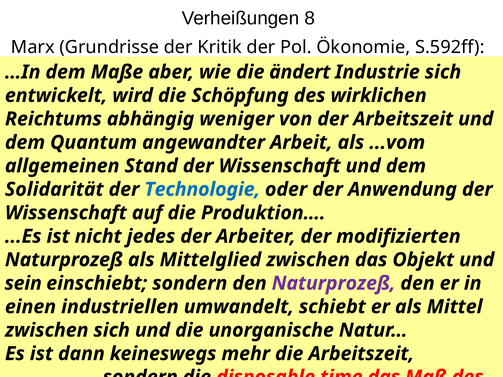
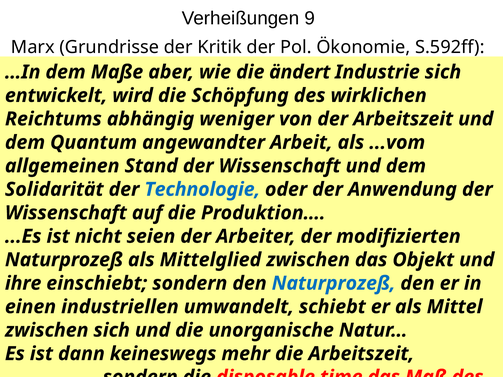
8: 8 -> 9
jedes: jedes -> seien
sein: sein -> ihre
Naturprozeß at (334, 283) colour: purple -> blue
